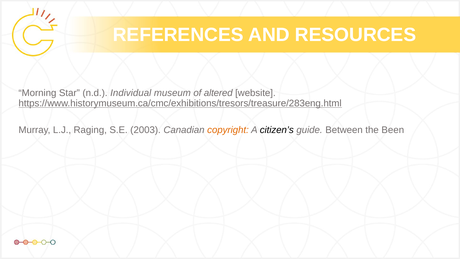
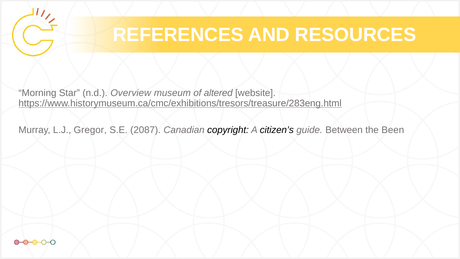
Individual: Individual -> Overview
Raging: Raging -> Gregor
2003: 2003 -> 2087
copyright colour: orange -> black
